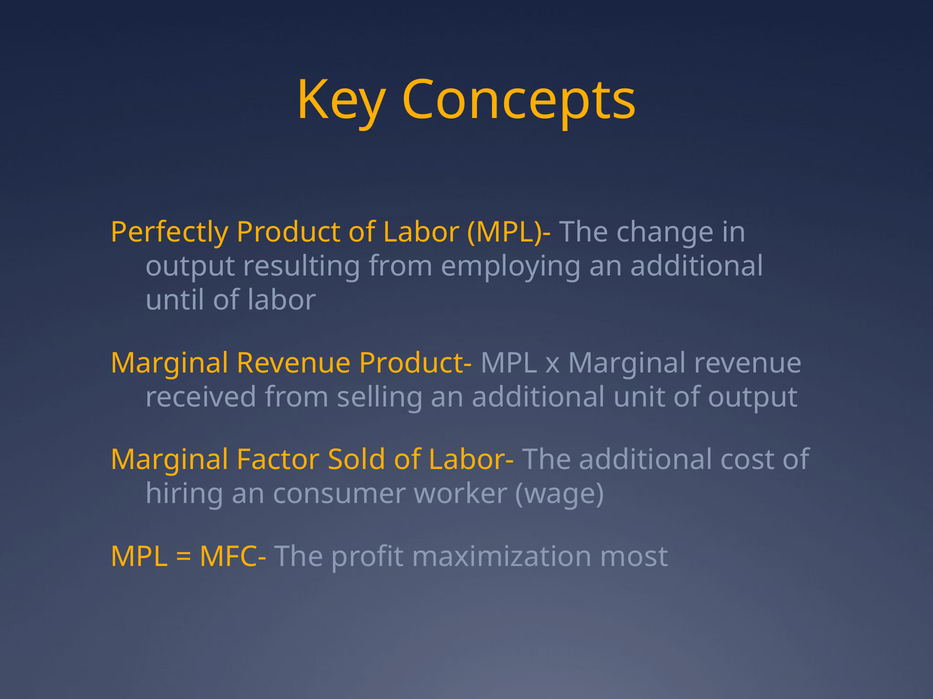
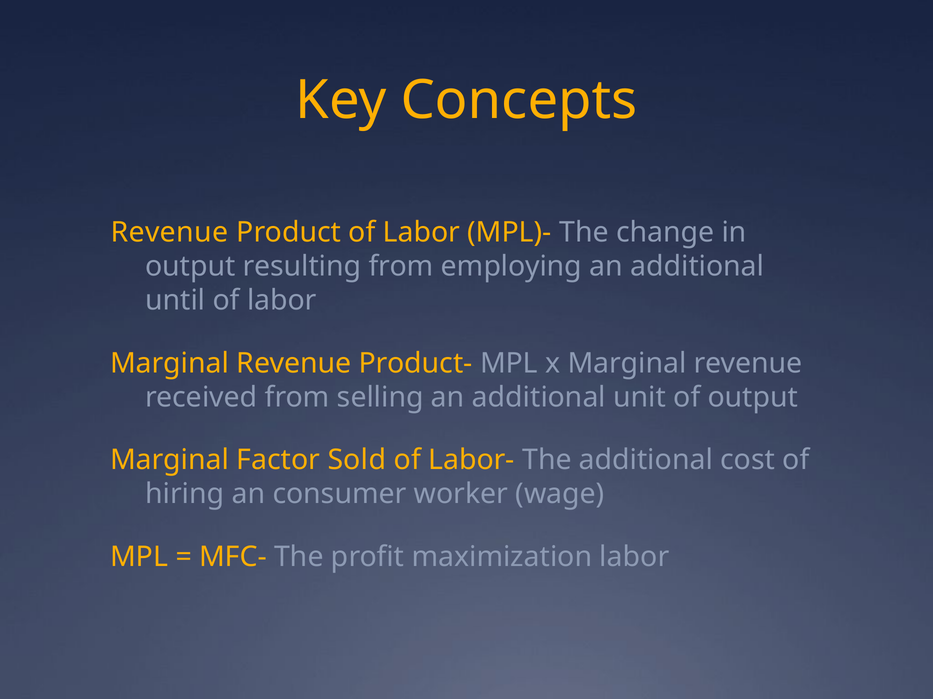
Perfectly at (170, 232): Perfectly -> Revenue
maximization most: most -> labor
